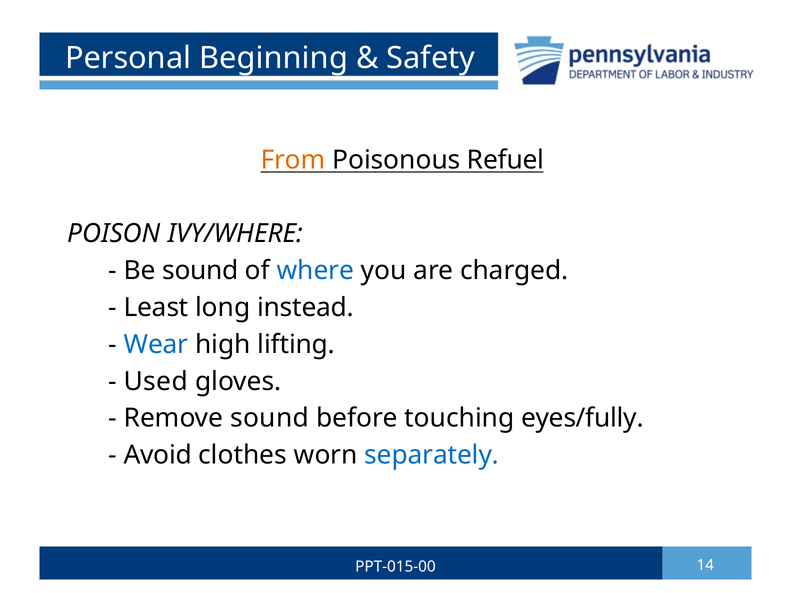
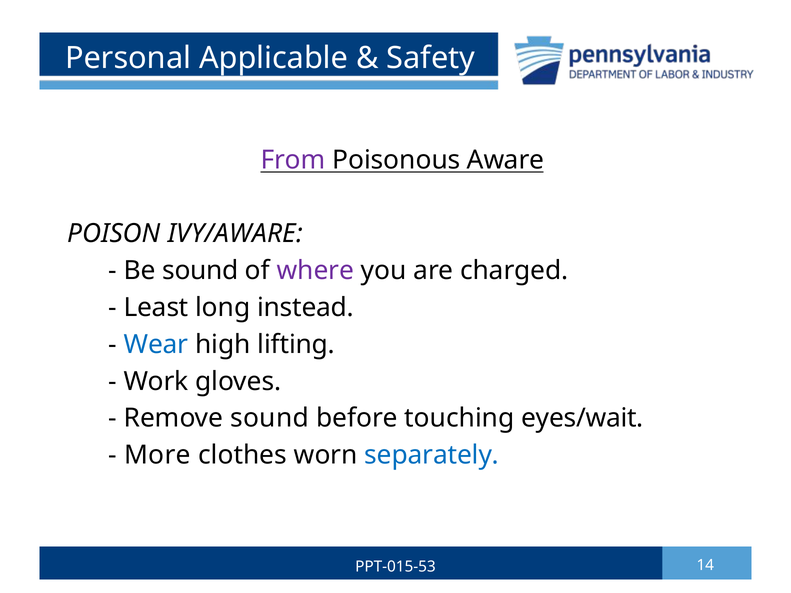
Beginning: Beginning -> Applicable
From colour: orange -> purple
Refuel: Refuel -> Aware
IVY/WHERE: IVY/WHERE -> IVY/AWARE
where colour: blue -> purple
Used: Used -> Work
eyes/fully: eyes/fully -> eyes/wait
Avoid: Avoid -> More
PPT-015-00: PPT-015-00 -> PPT-015-53
